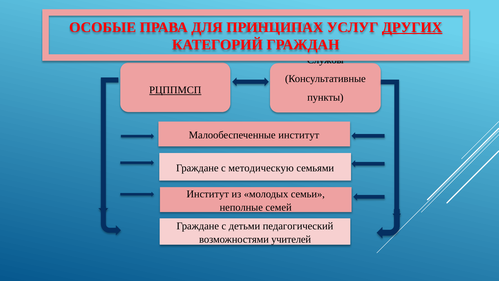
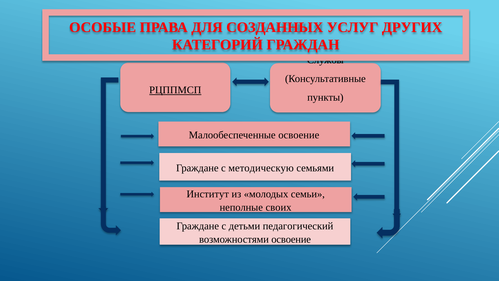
ПРИНЦИПАХ: ПРИНЦИПАХ -> СОЗДАННЫХ
ДРУГИХ underline: present -> none
Малообеспеченные институт: институт -> освоение
семей: семей -> своих
возможностями учителей: учителей -> освоение
